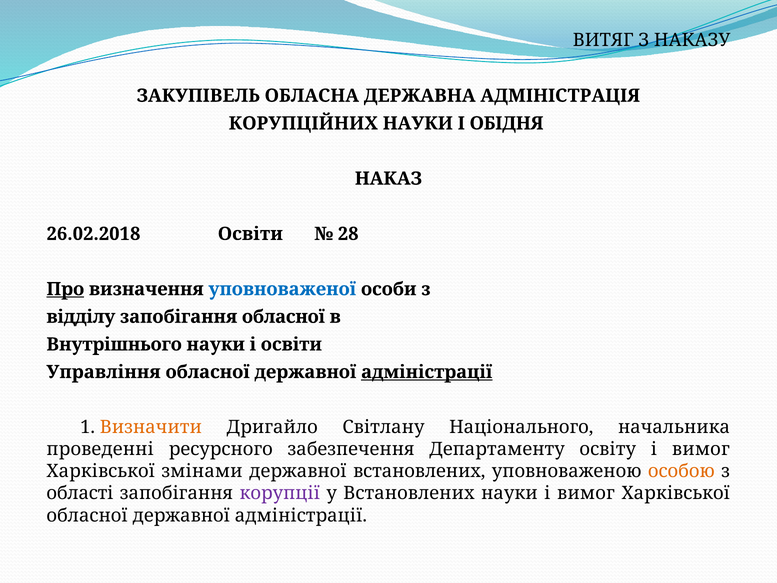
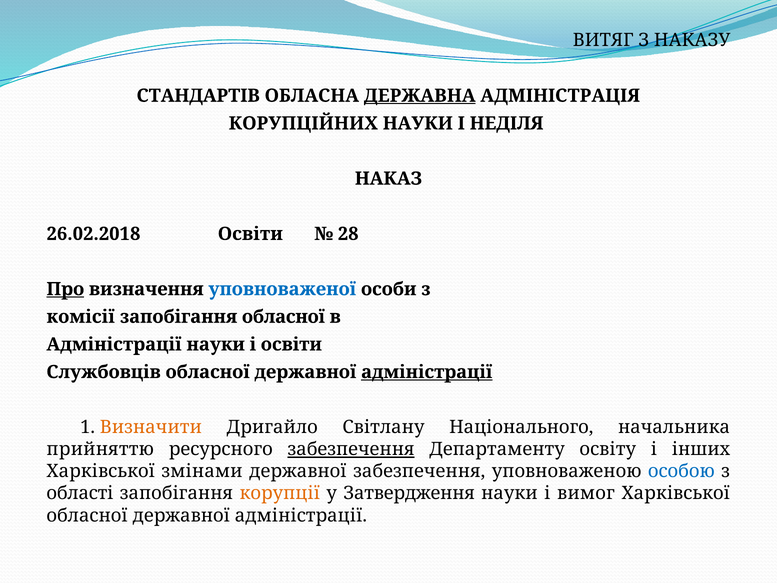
ЗАКУПІВЕЛЬ: ЗАКУПІВЕЛЬ -> СТАНДАРТІВ
ДЕРЖАВНА underline: none -> present
ОБІДНЯ: ОБІДНЯ -> НЕДІЛЯ
відділу: відділу -> комісії
Внутрішнього at (114, 344): Внутрішнього -> Адміністрації
Управління: Управління -> Службовців
проведенні: проведенні -> прийняттю
забезпечення at (351, 449) underline: none -> present
вимог at (701, 449): вимог -> інших
державної встановлених: встановлених -> забезпечення
особою colour: orange -> blue
корупції colour: purple -> orange
у Встановлених: Встановлених -> Затвердження
